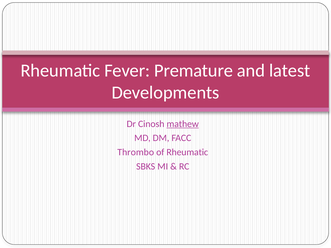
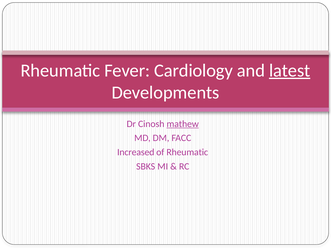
Premature: Premature -> Cardiology
latest underline: none -> present
Thrombo: Thrombo -> Increased
